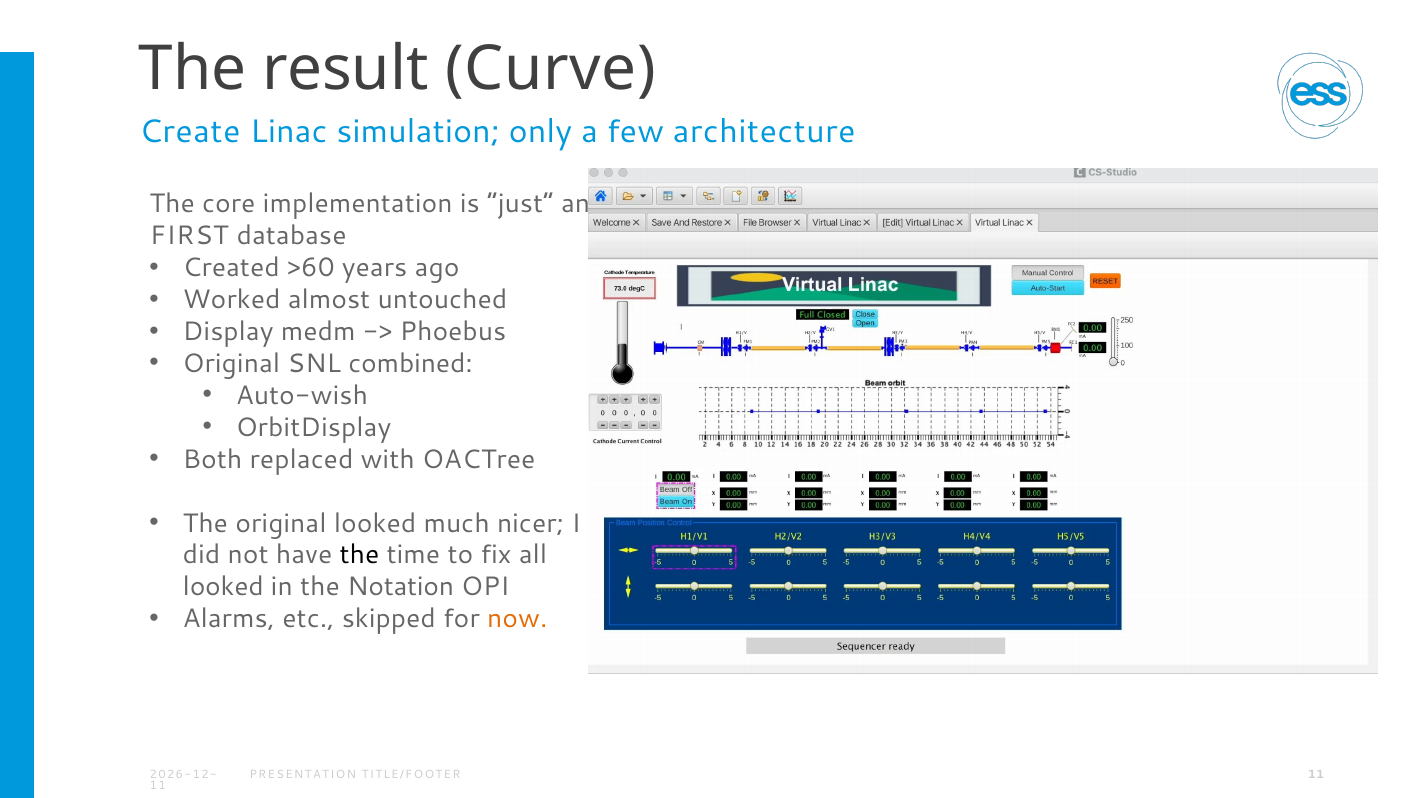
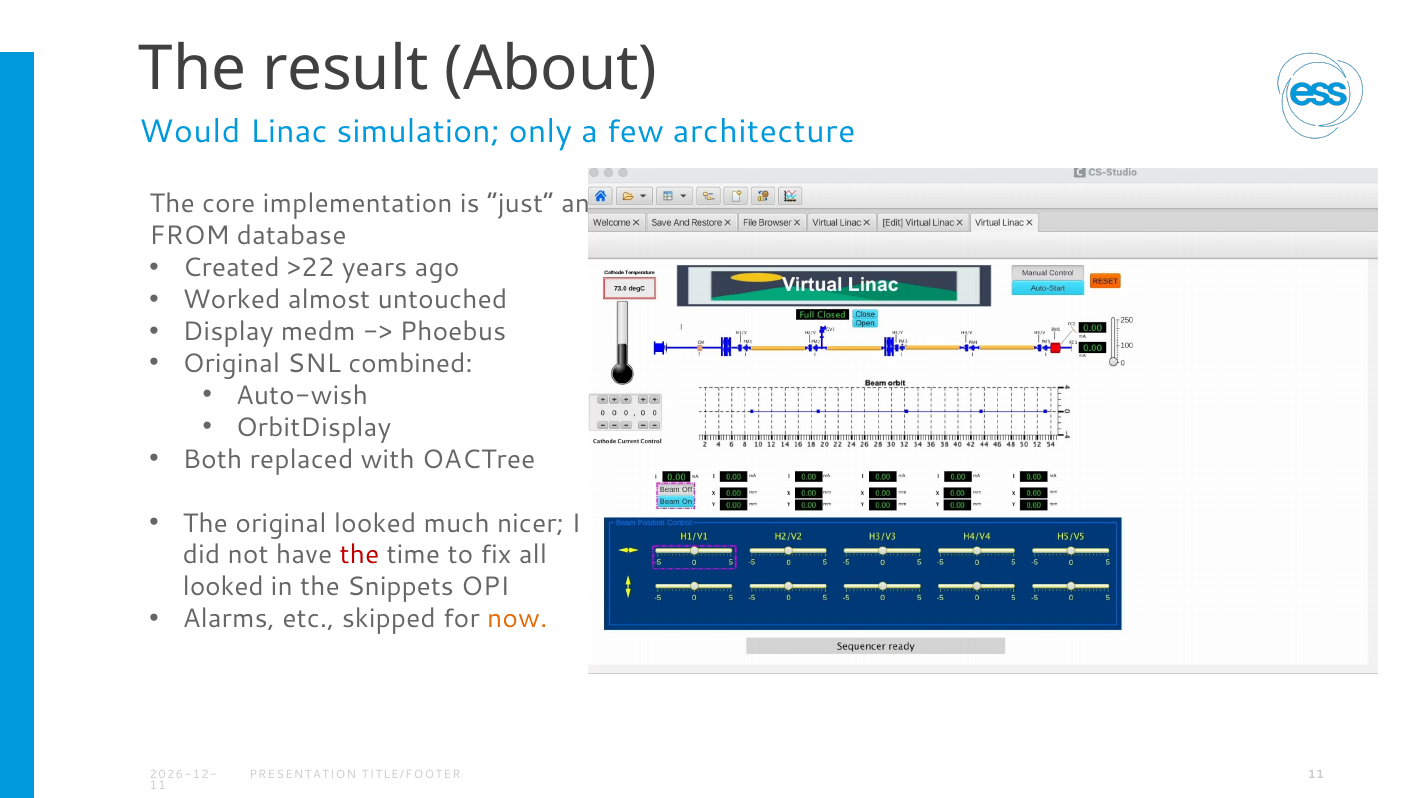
Curve: Curve -> About
Create: Create -> Would
FIRST: FIRST -> FROM
>60: >60 -> >22
the at (360, 555) colour: black -> red
Notation: Notation -> Snippets
